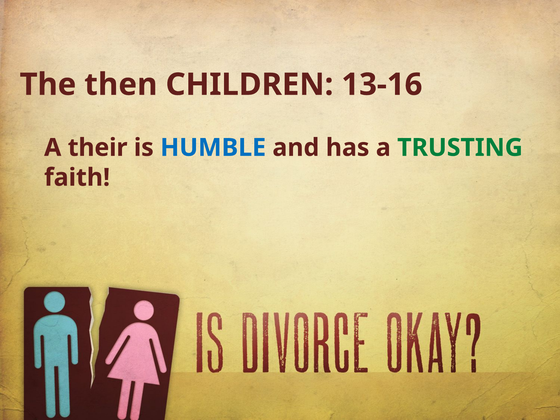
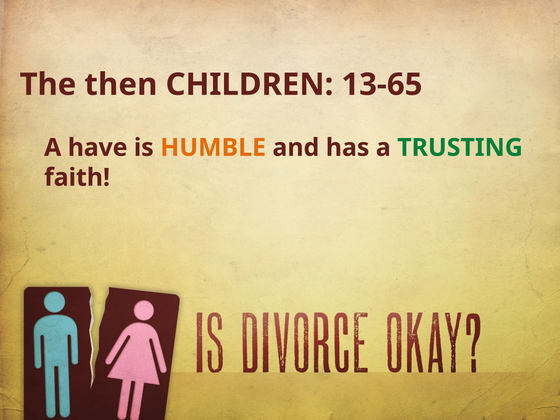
13-16: 13-16 -> 13-65
their: their -> have
HUMBLE colour: blue -> orange
